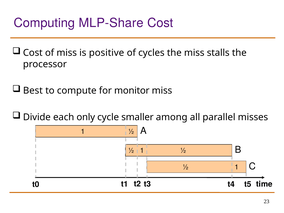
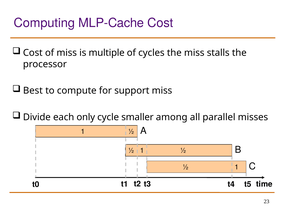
MLP-Share: MLP-Share -> MLP-Cache
positive: positive -> multiple
monitor: monitor -> support
